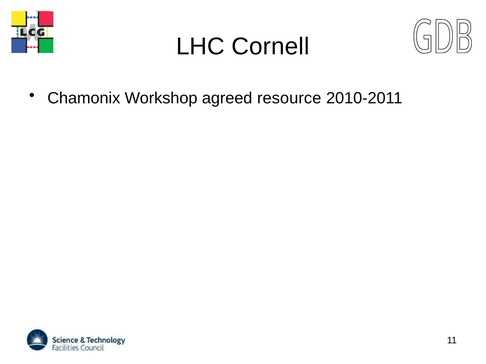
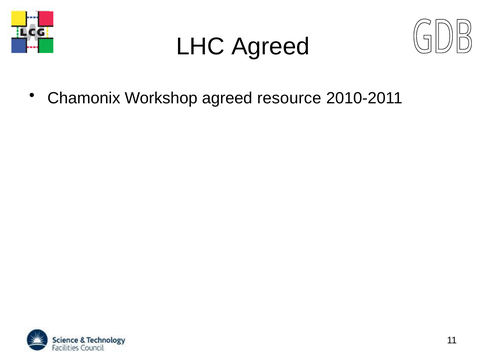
LHC Cornell: Cornell -> Agreed
